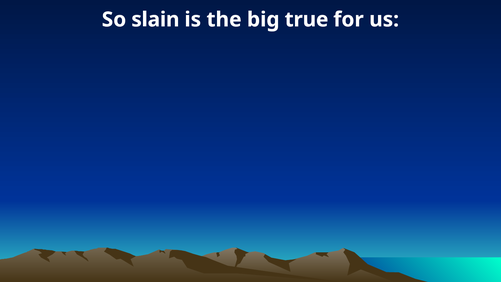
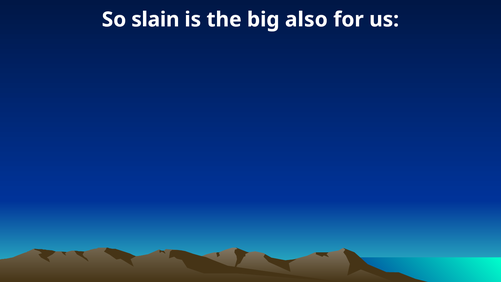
true: true -> also
